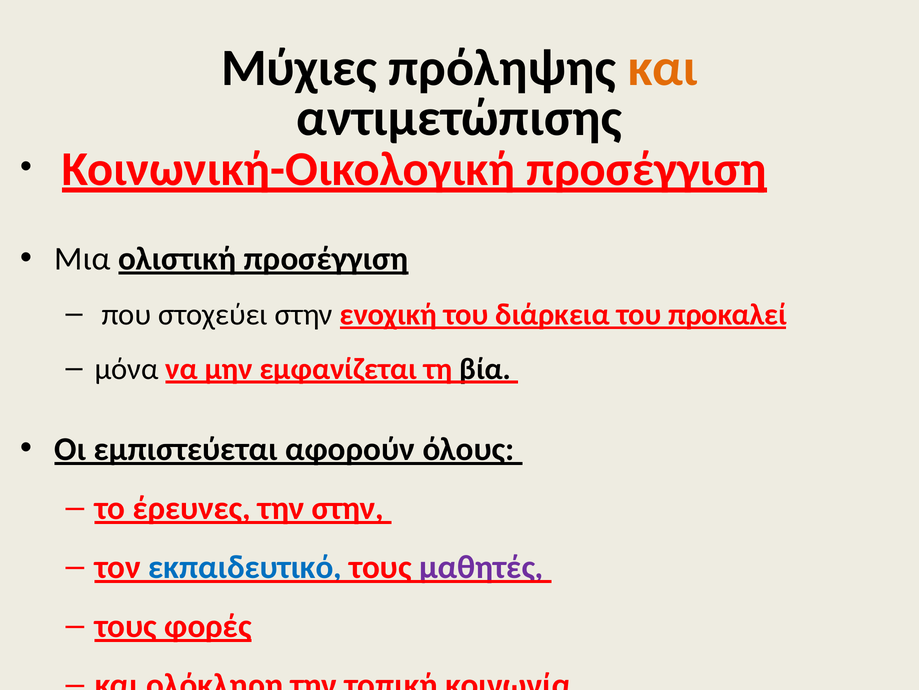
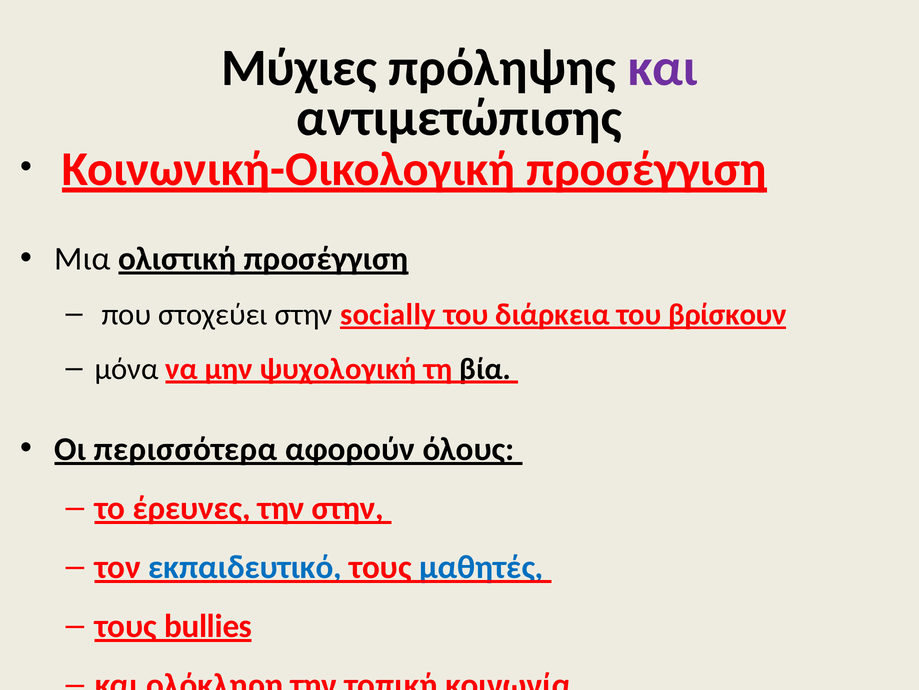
και at (663, 68) colour: orange -> purple
ενοχική: ενοχική -> socially
προκαλεί: προκαλεί -> βρίσκουν
εμφανίζεται: εμφανίζεται -> ψυχολογική
εμπιστεύεται: εμπιστεύεται -> περισσότερα
μαθητές colour: purple -> blue
φορές: φορές -> bullies
